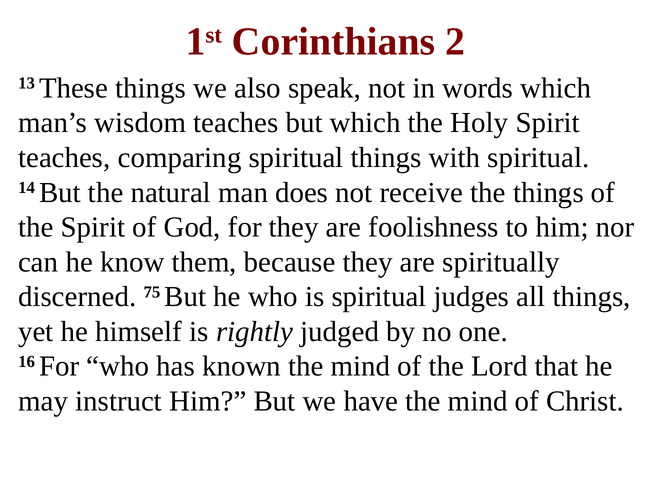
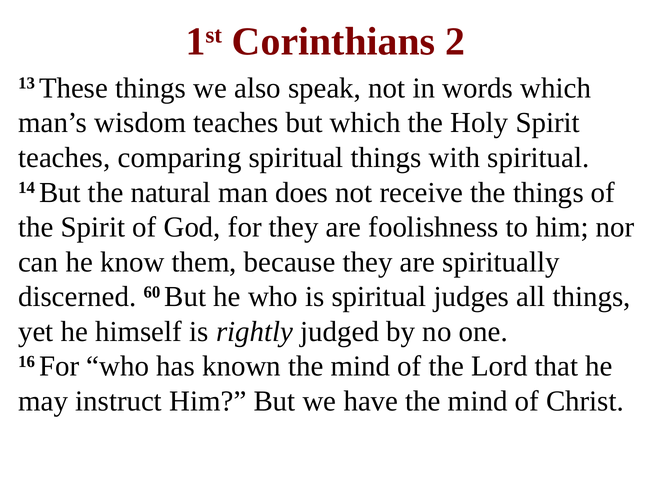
75: 75 -> 60
